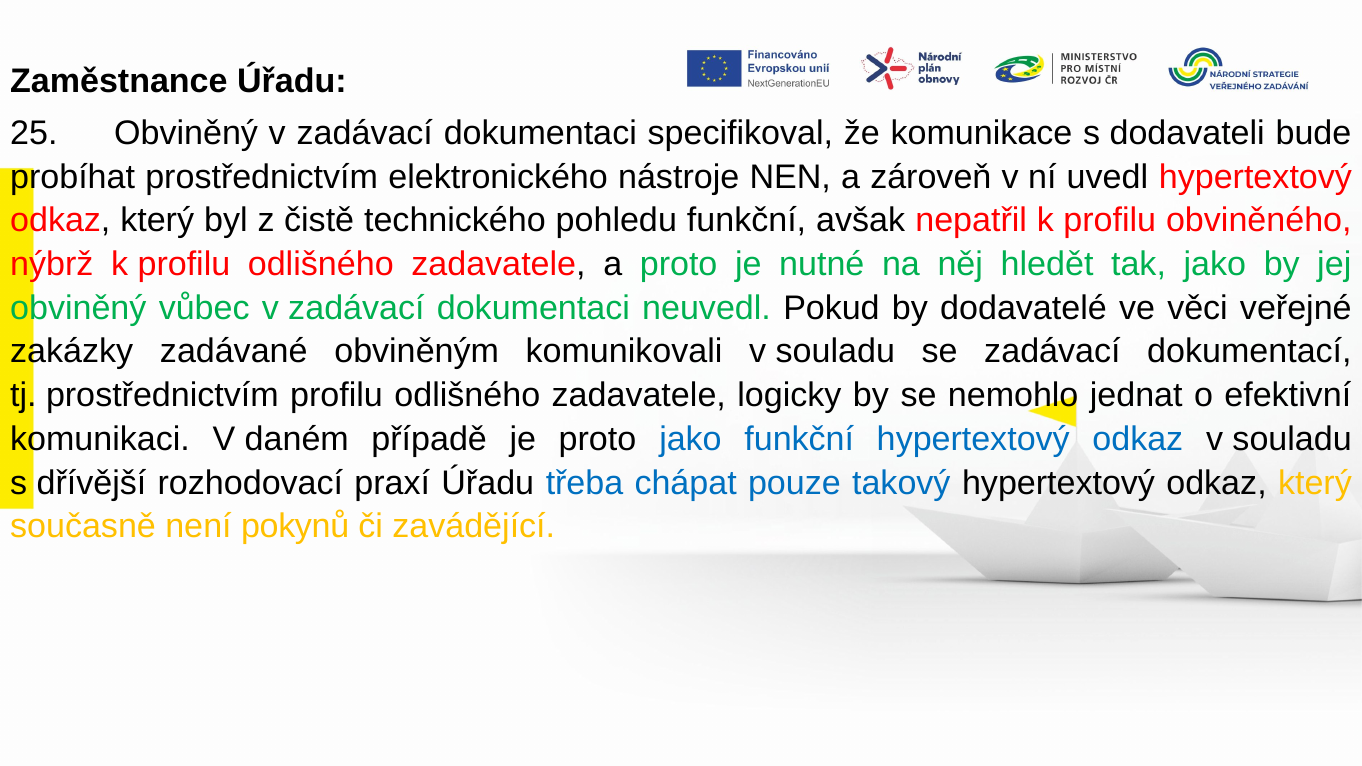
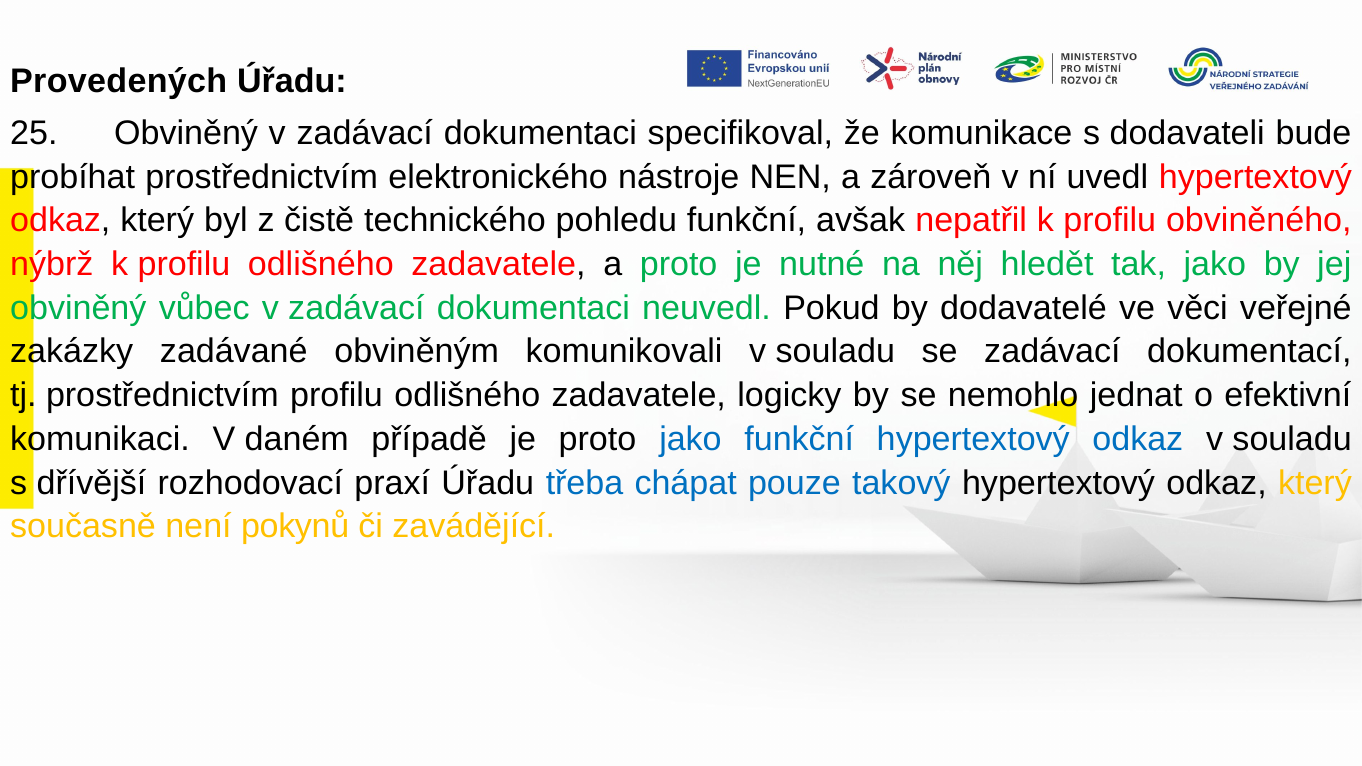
Zaměstnance: Zaměstnance -> Provedených
